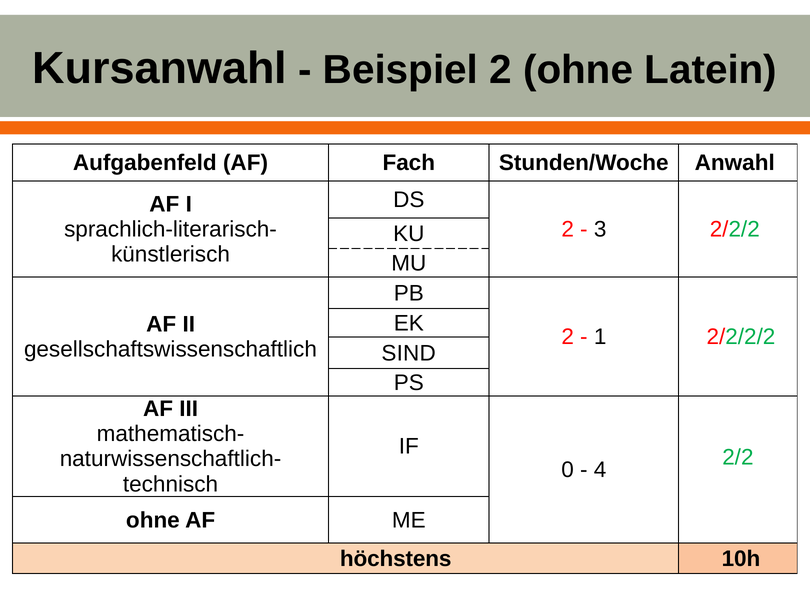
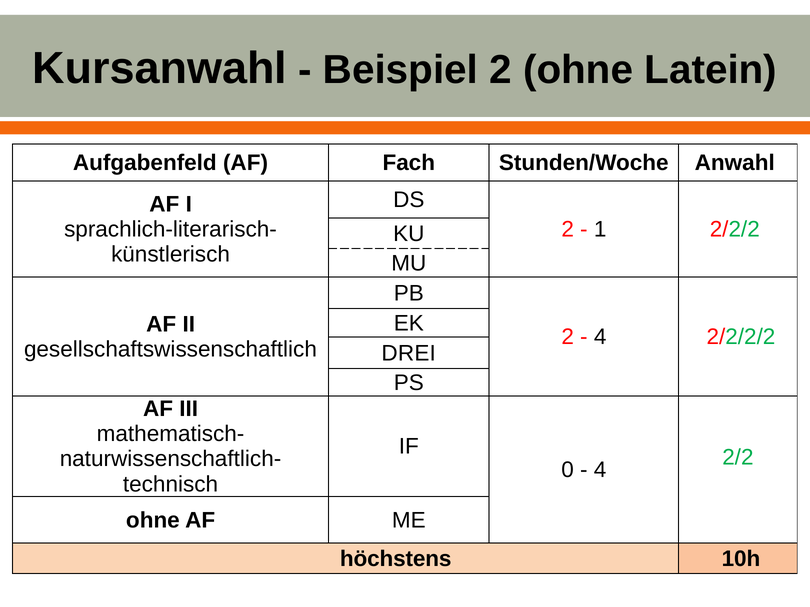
3: 3 -> 1
1 at (600, 337): 1 -> 4
SIND: SIND -> DREI
